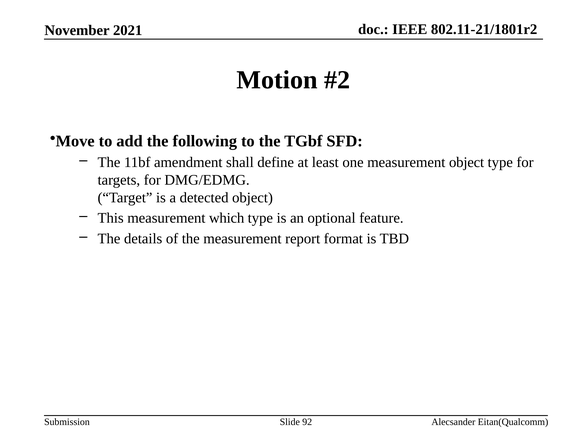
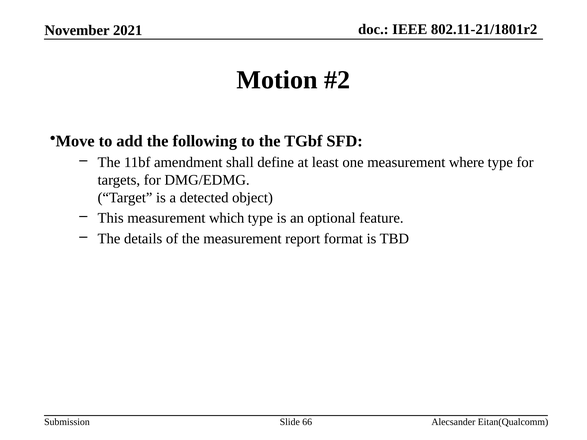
measurement object: object -> where
92: 92 -> 66
